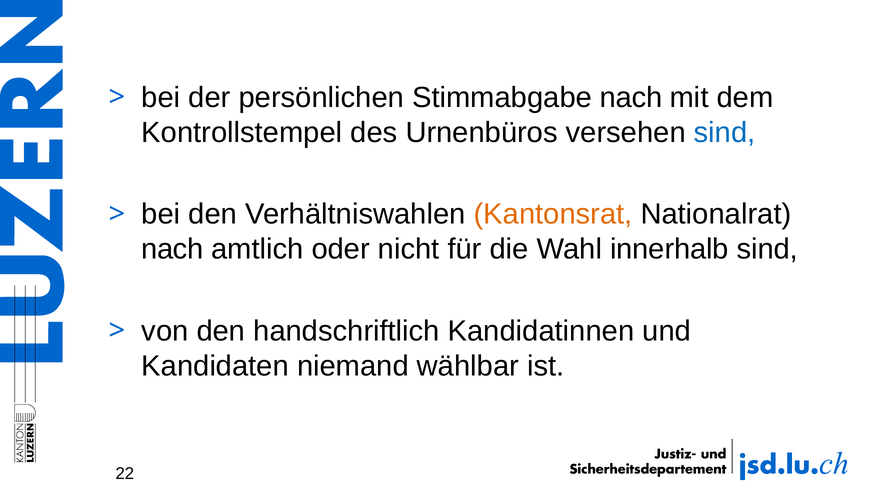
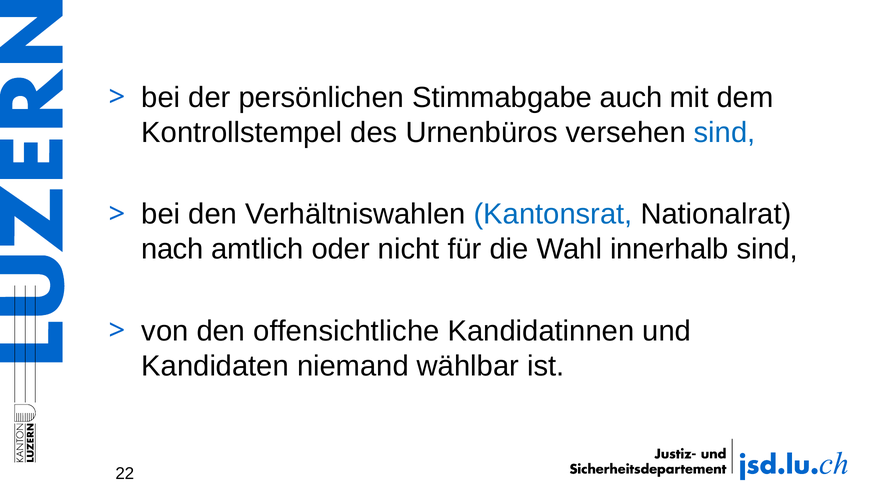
Stimmabgabe nach: nach -> auch
Kantonsrat colour: orange -> blue
handschriftlich: handschriftlich -> offensichtliche
